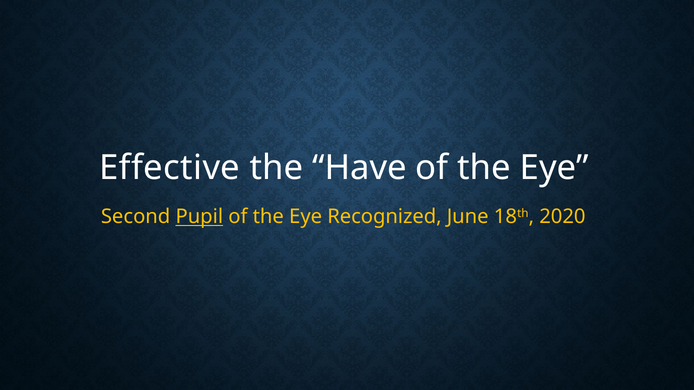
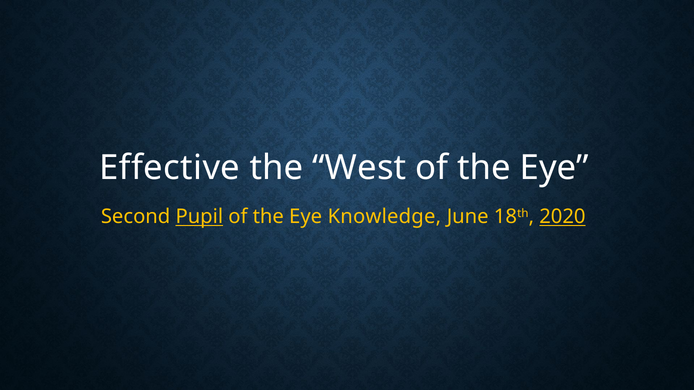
Have: Have -> West
Recognized: Recognized -> Knowledge
2020 underline: none -> present
